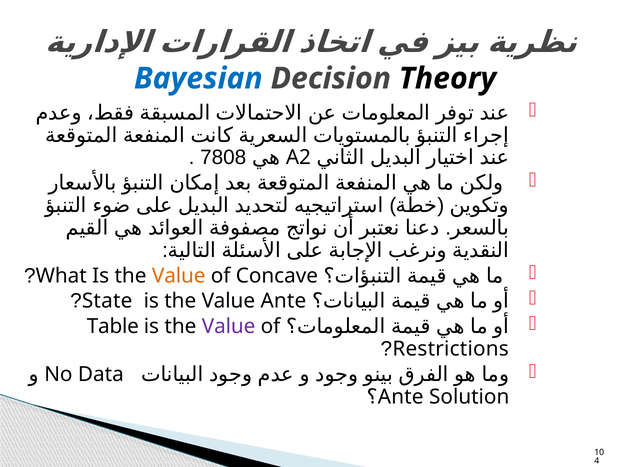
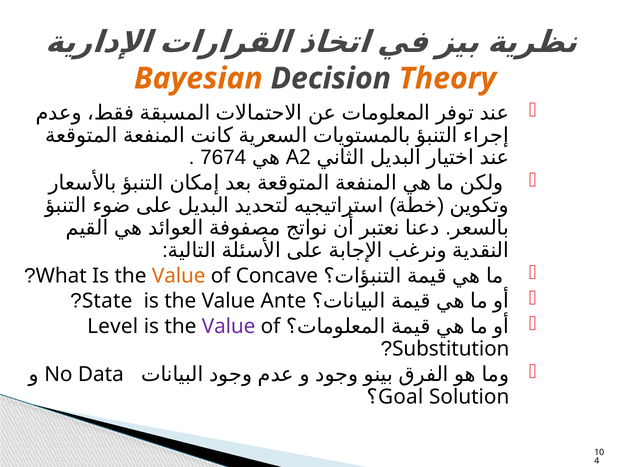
Bayesian colour: blue -> orange
Theory colour: black -> orange
7808: 7808 -> 7674
Table: Table -> Level
Restrictions: Restrictions -> Substitution
Ante at (401, 396): Ante -> Goal
